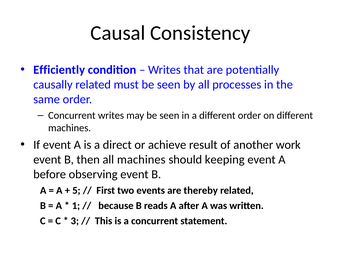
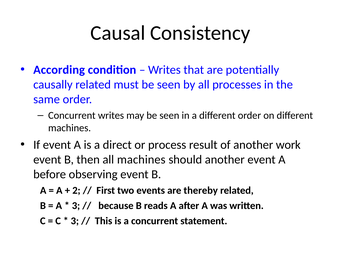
Efficiently: Efficiently -> According
achieve: achieve -> process
should keeping: keeping -> another
5: 5 -> 2
1 at (76, 205): 1 -> 3
